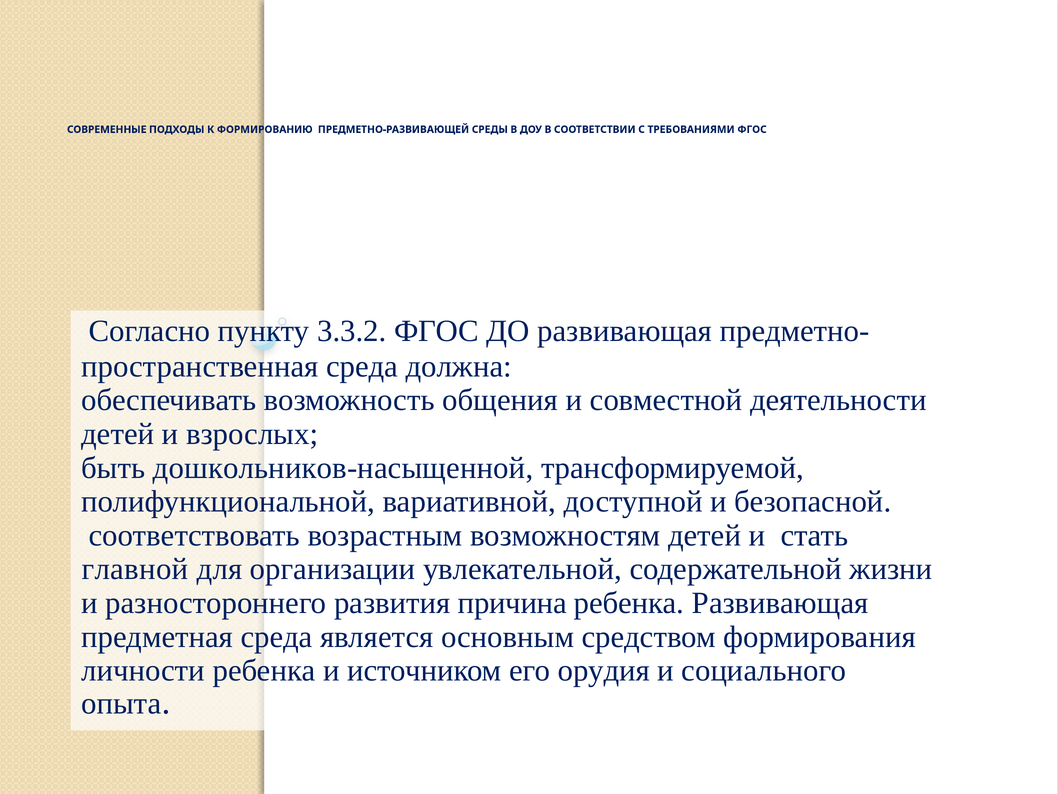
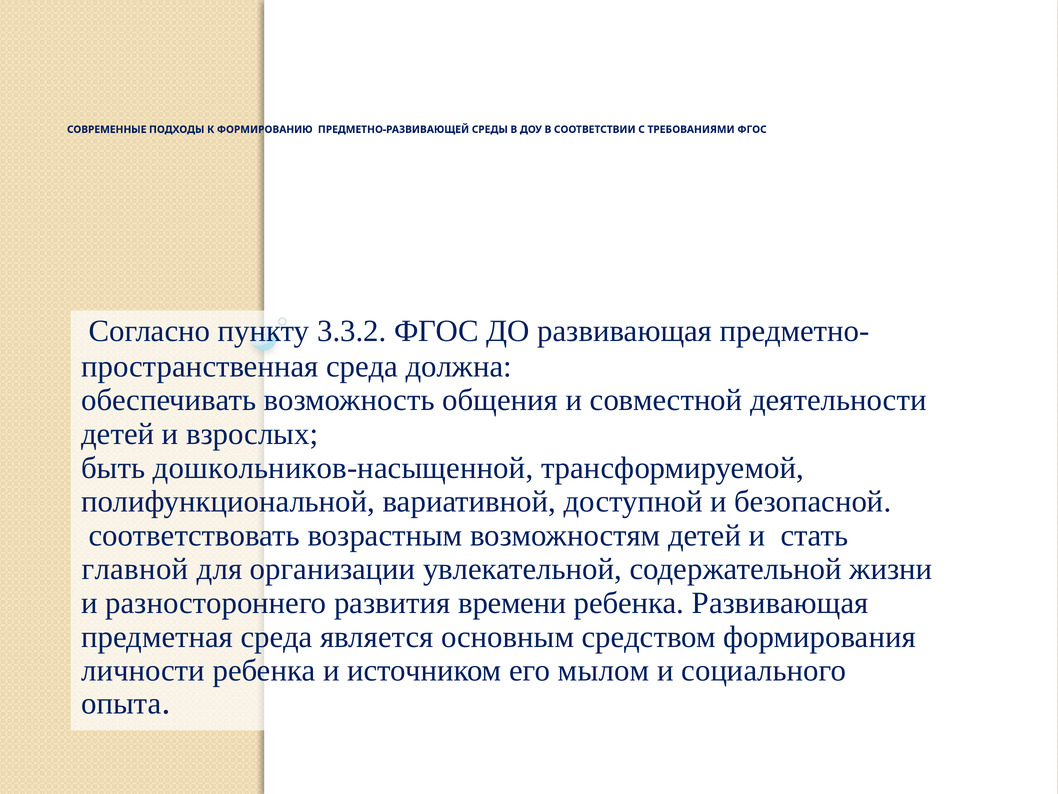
причина: причина -> времени
орудия: орудия -> мылом
